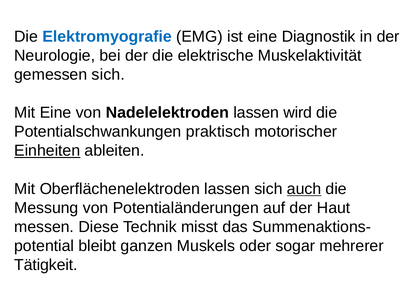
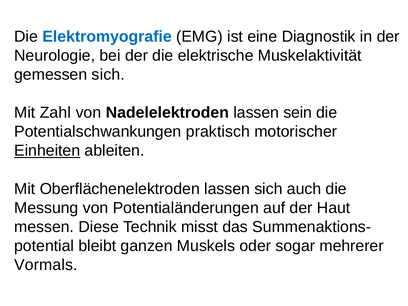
Mit Eine: Eine -> Zahl
wird: wird -> sein
auch underline: present -> none
Tätigkeit: Tätigkeit -> Vormals
